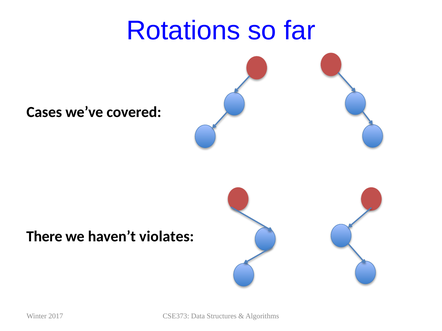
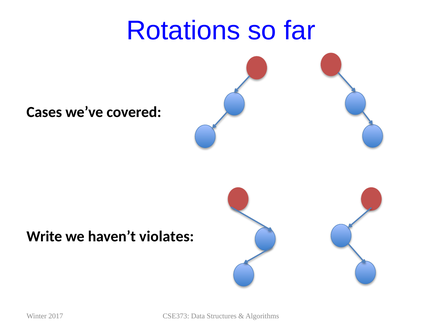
There: There -> Write
